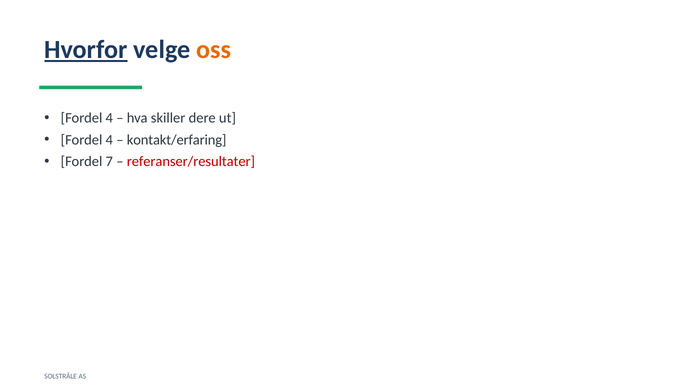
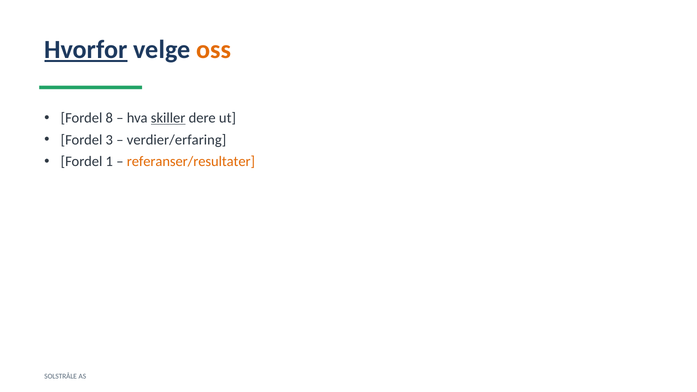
4 at (109, 118): 4 -> 8
skiller underline: none -> present
4 at (109, 140): 4 -> 3
kontakt/erfaring: kontakt/erfaring -> verdier/erfaring
7: 7 -> 1
referanser/resultater colour: red -> orange
